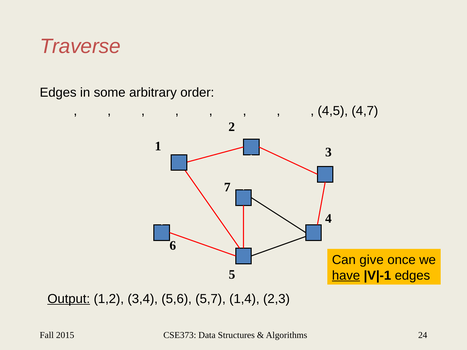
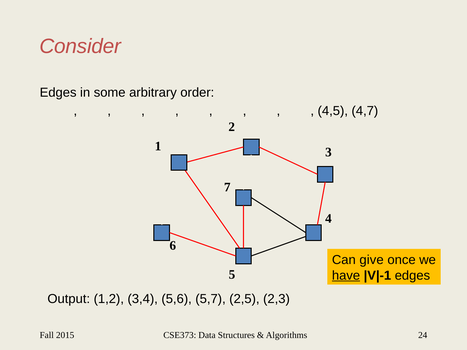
Traverse: Traverse -> Consider
Output underline: present -> none
1,4: 1,4 -> 2,5
